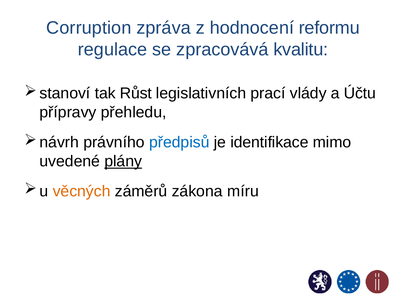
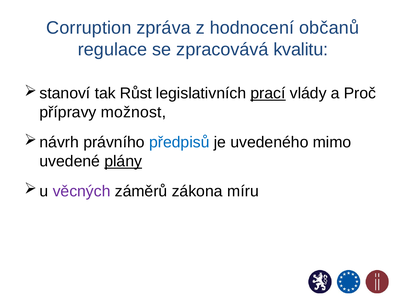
reformu: reformu -> občanů
prací underline: none -> present
Účtu: Účtu -> Proč
přehledu: přehledu -> možnost
identifikace: identifikace -> uvedeného
věcných colour: orange -> purple
